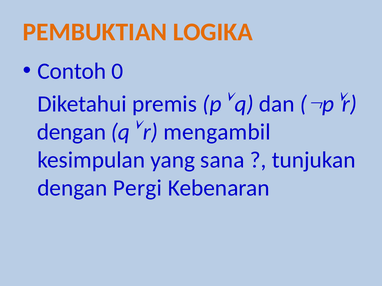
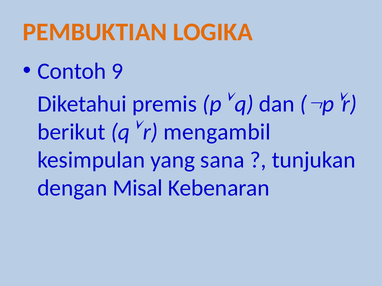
0: 0 -> 9
dengan at (71, 132): dengan -> berikut
Pergi: Pergi -> Misal
